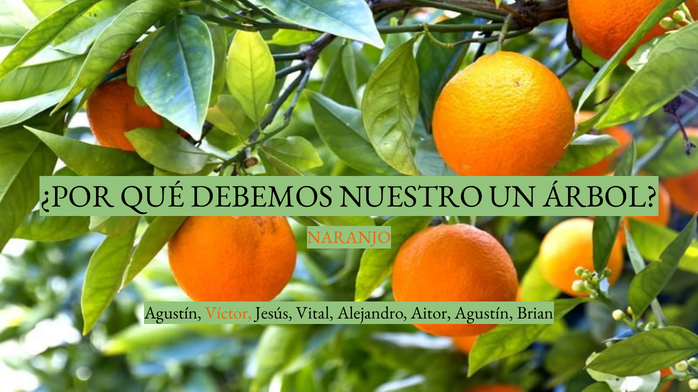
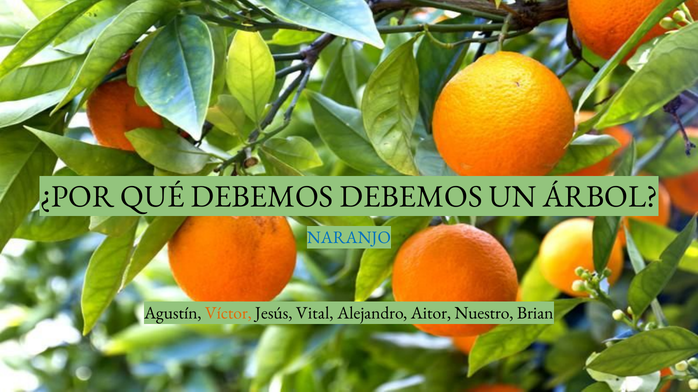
DEBEMOS NUESTRO: NUESTRO -> DEBEMOS
NARANJO colour: orange -> blue
Aitor Agustín: Agustín -> Nuestro
